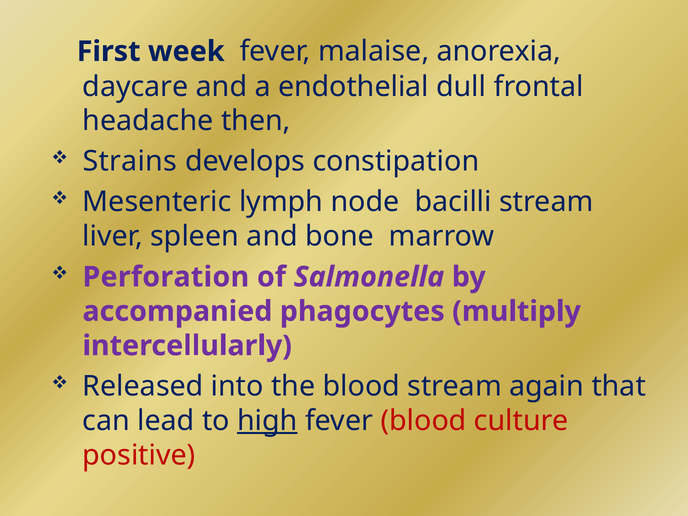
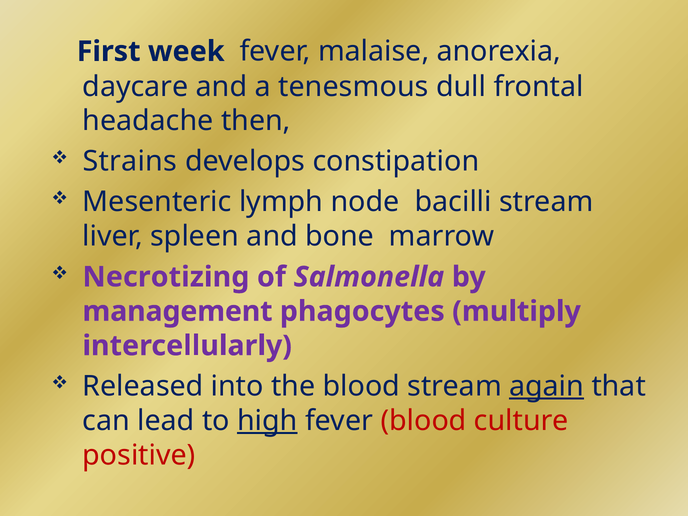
endothelial: endothelial -> tenesmous
Perforation: Perforation -> Necrotizing
accompanied: accompanied -> management
again underline: none -> present
